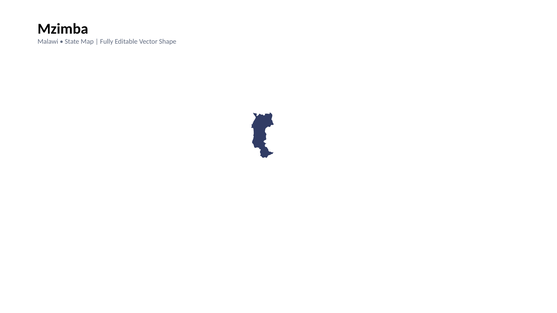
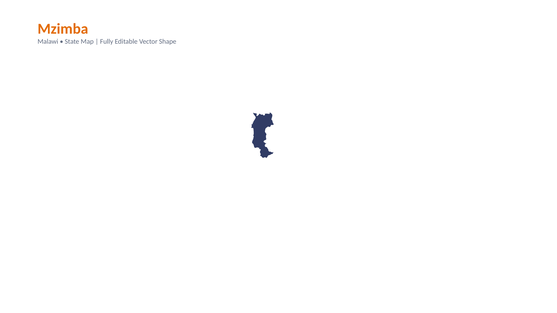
Mzimba colour: black -> orange
